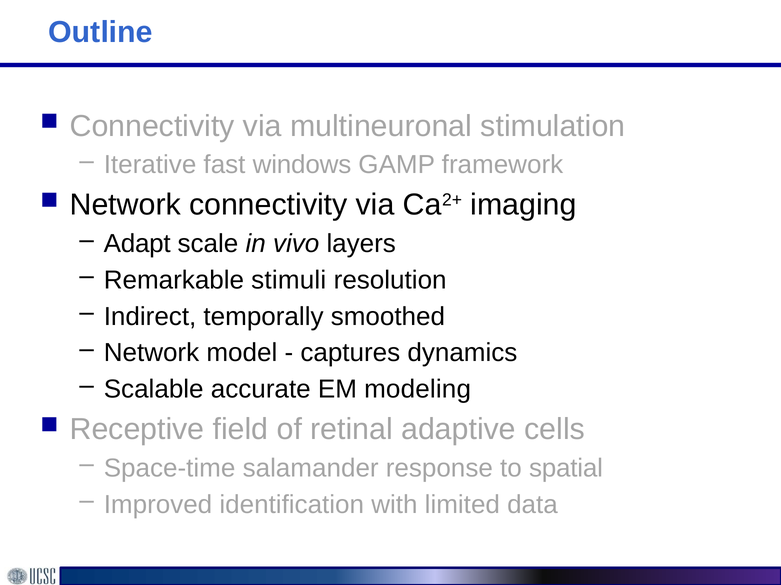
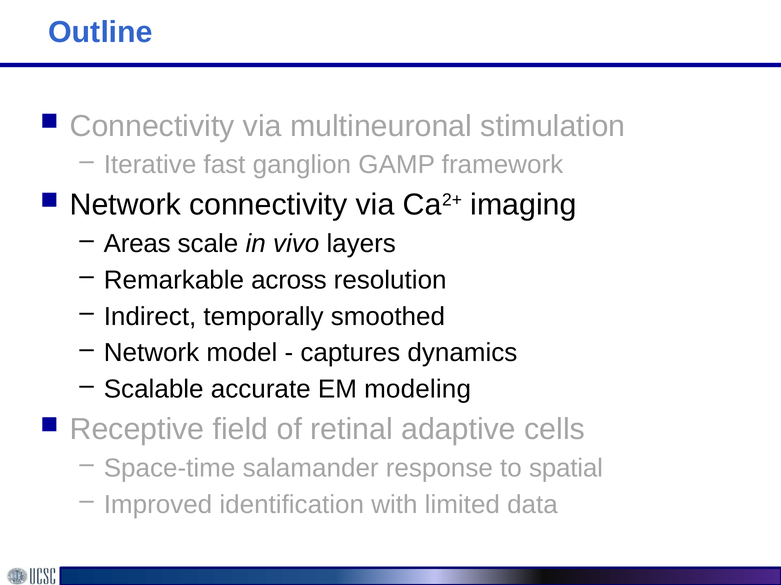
windows: windows -> ganglion
Adapt: Adapt -> Areas
stimuli: stimuli -> across
